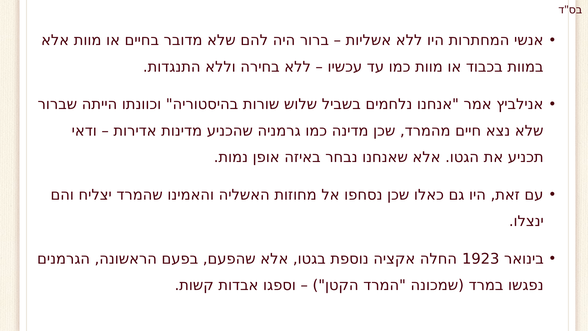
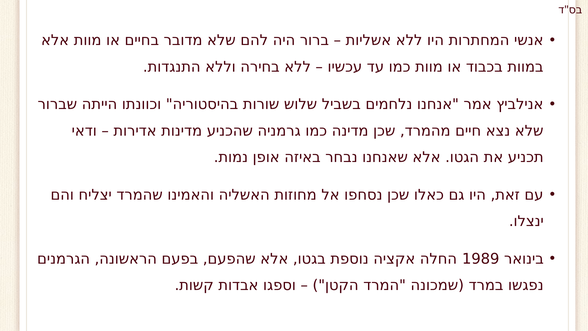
1923: 1923 -> 1989
